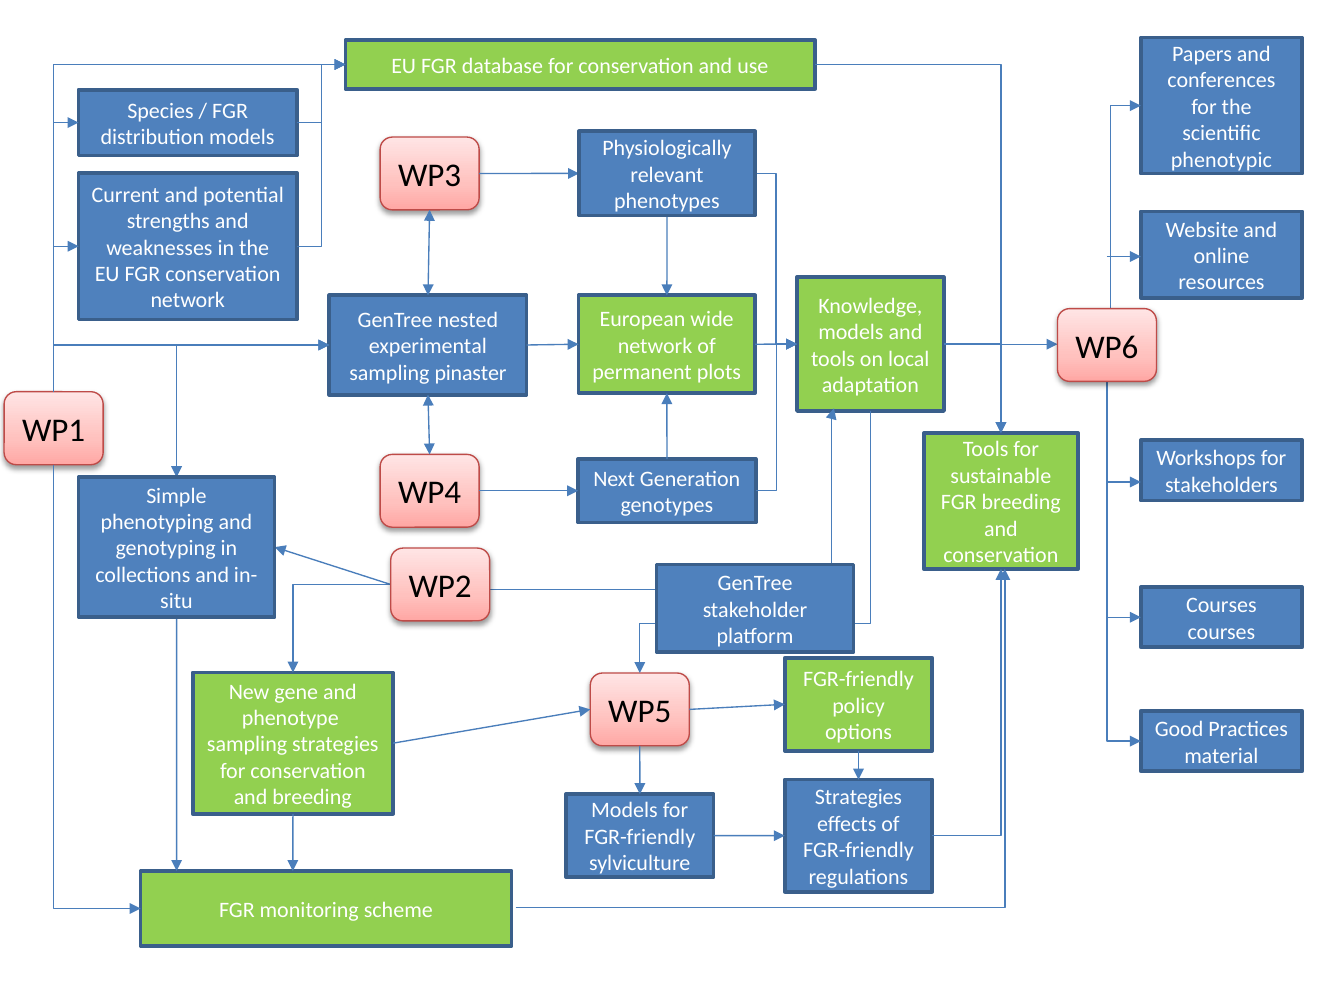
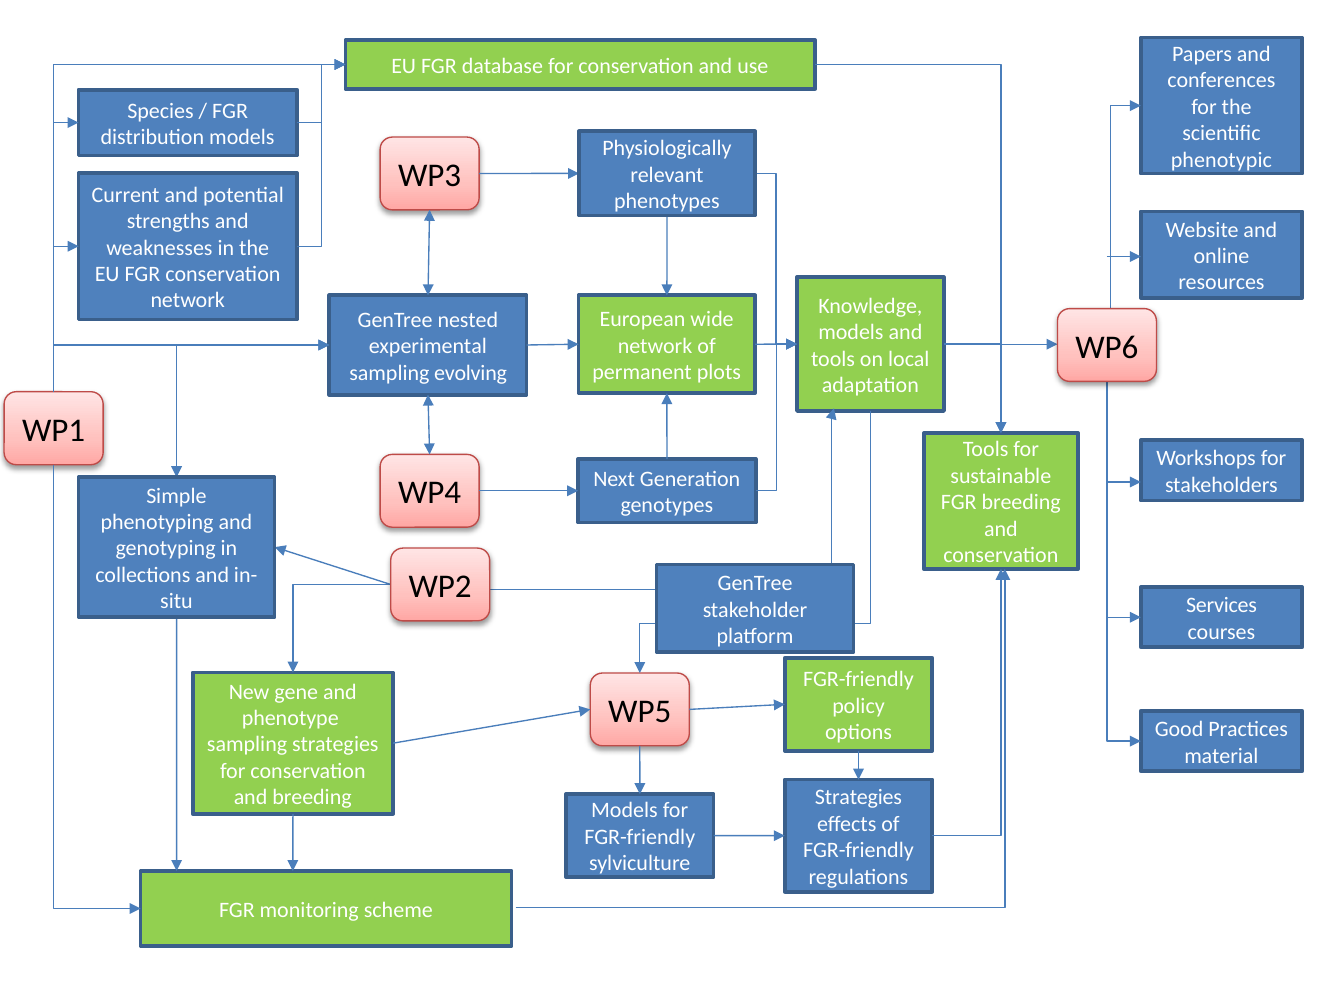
pinaster: pinaster -> evolving
Courses at (1221, 606): Courses -> Services
